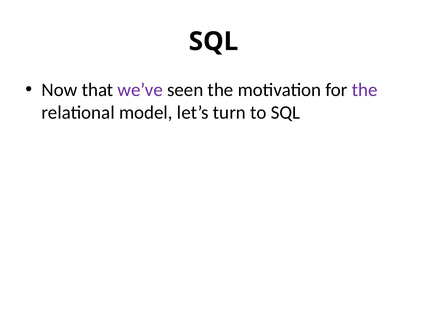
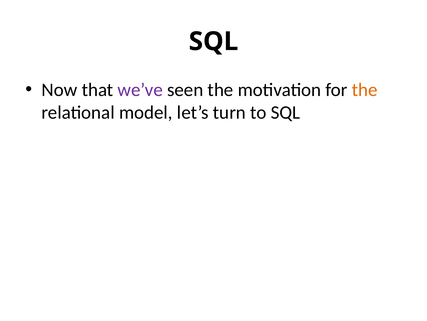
the at (365, 90) colour: purple -> orange
